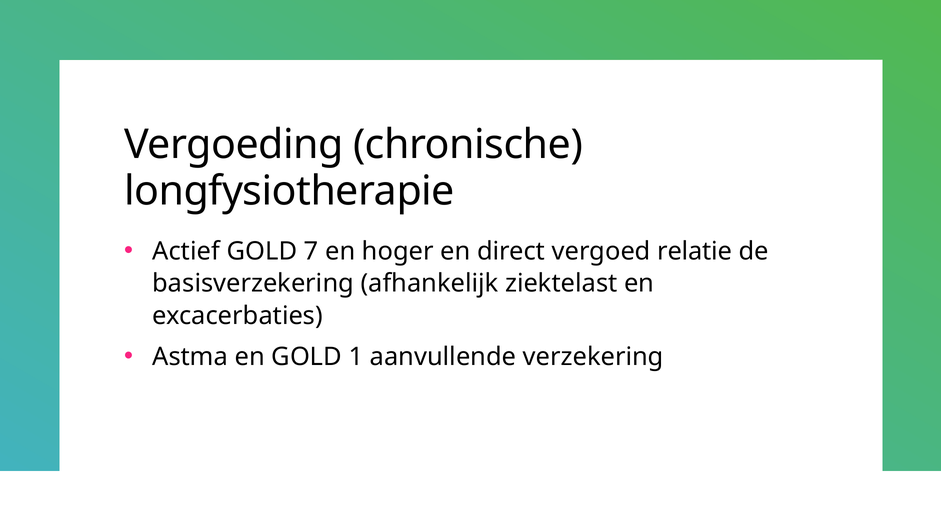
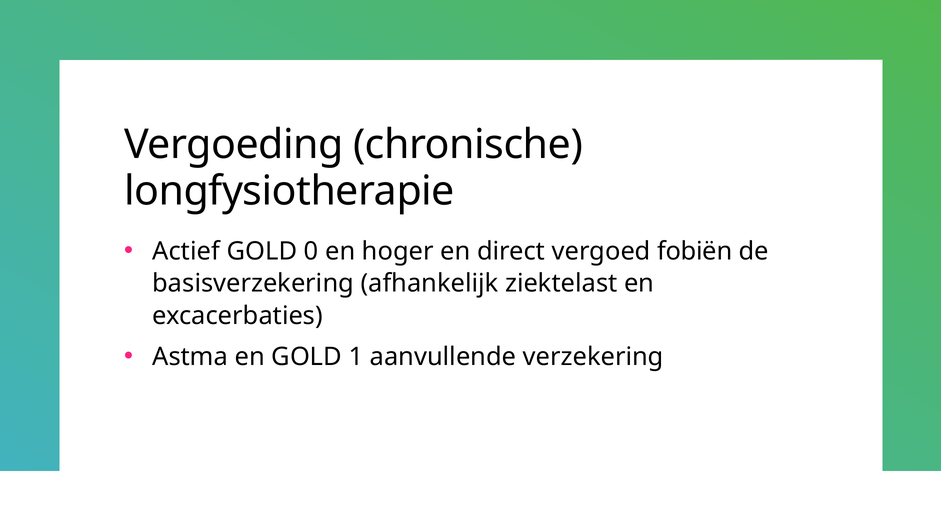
7: 7 -> 0
relatie: relatie -> fobiën
